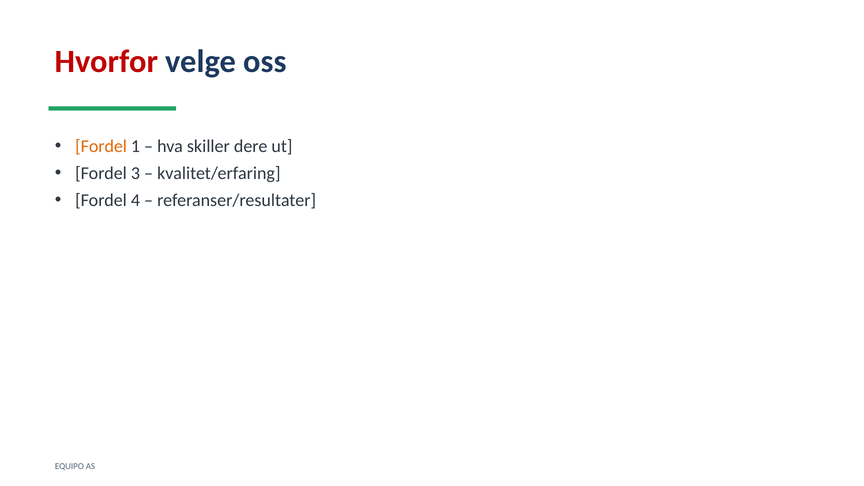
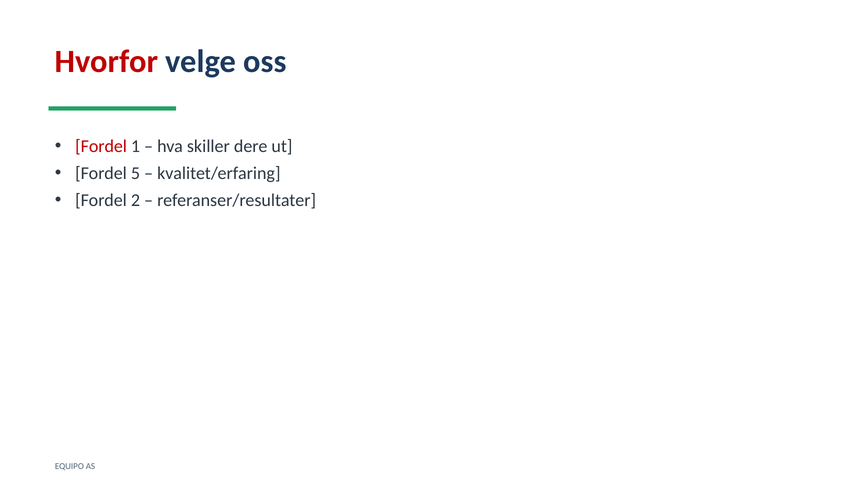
Fordel at (101, 146) colour: orange -> red
3: 3 -> 5
4: 4 -> 2
